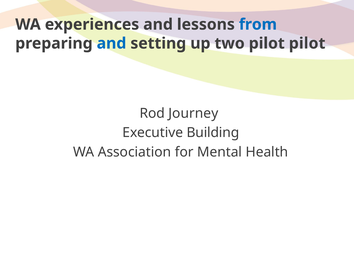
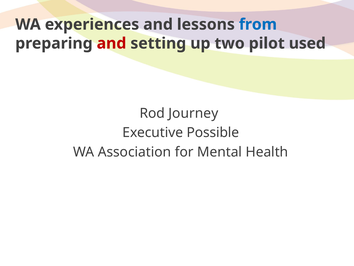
and at (111, 43) colour: blue -> red
pilot pilot: pilot -> used
Building: Building -> Possible
